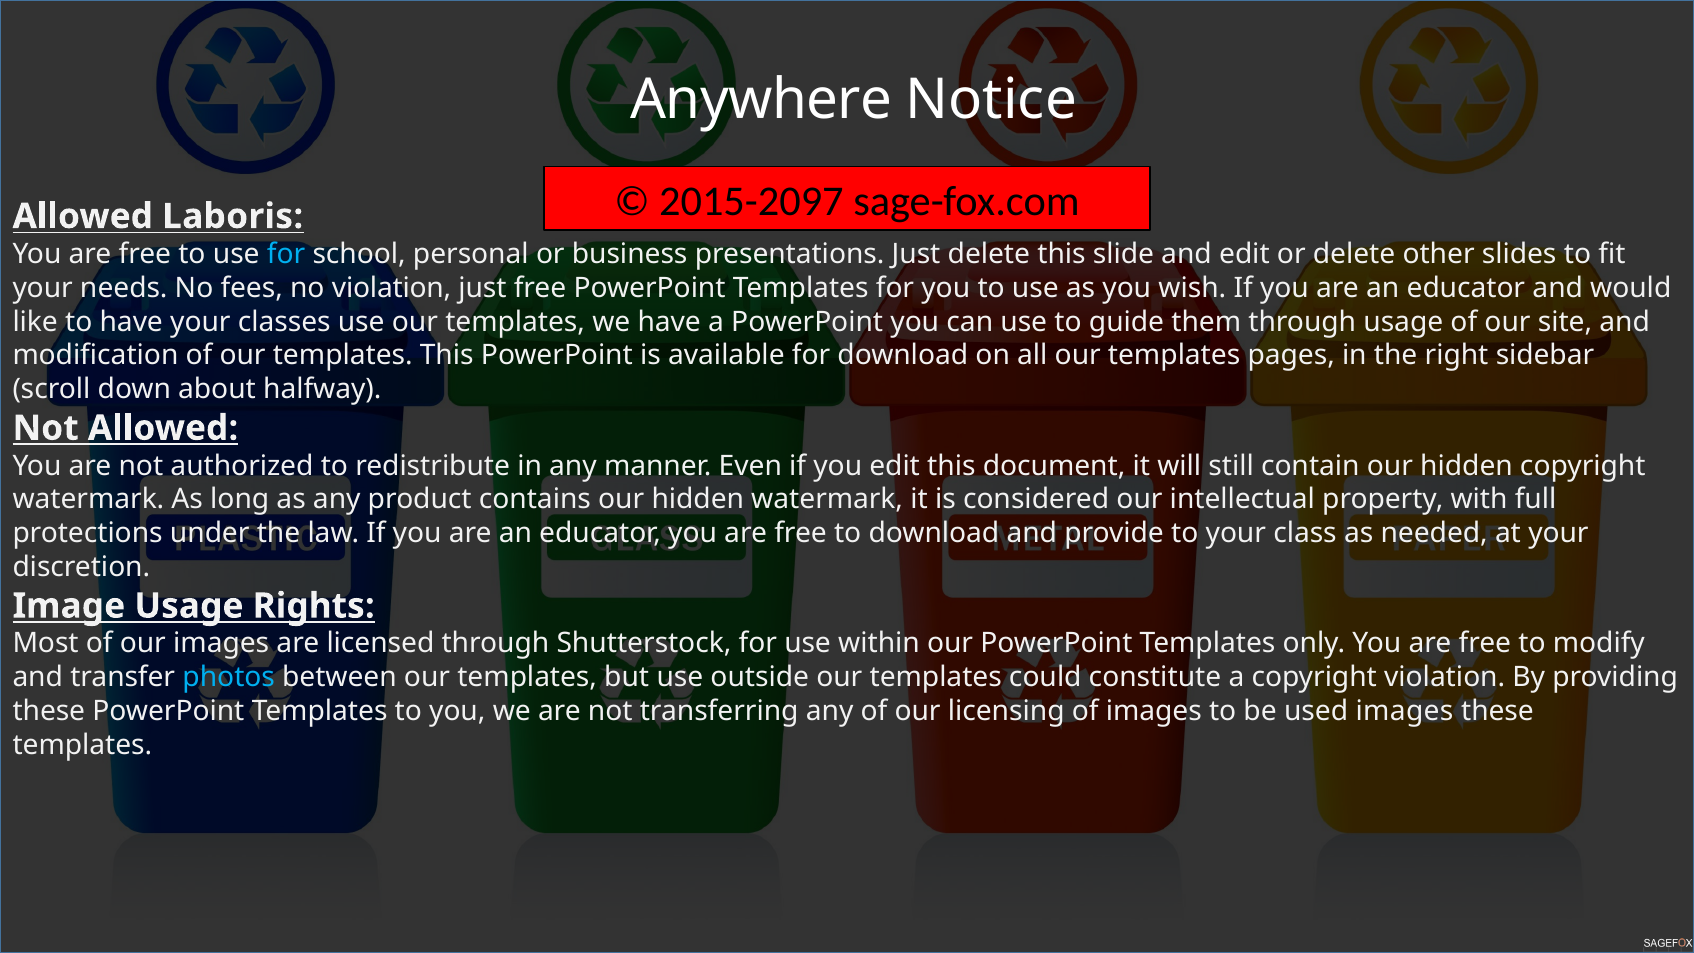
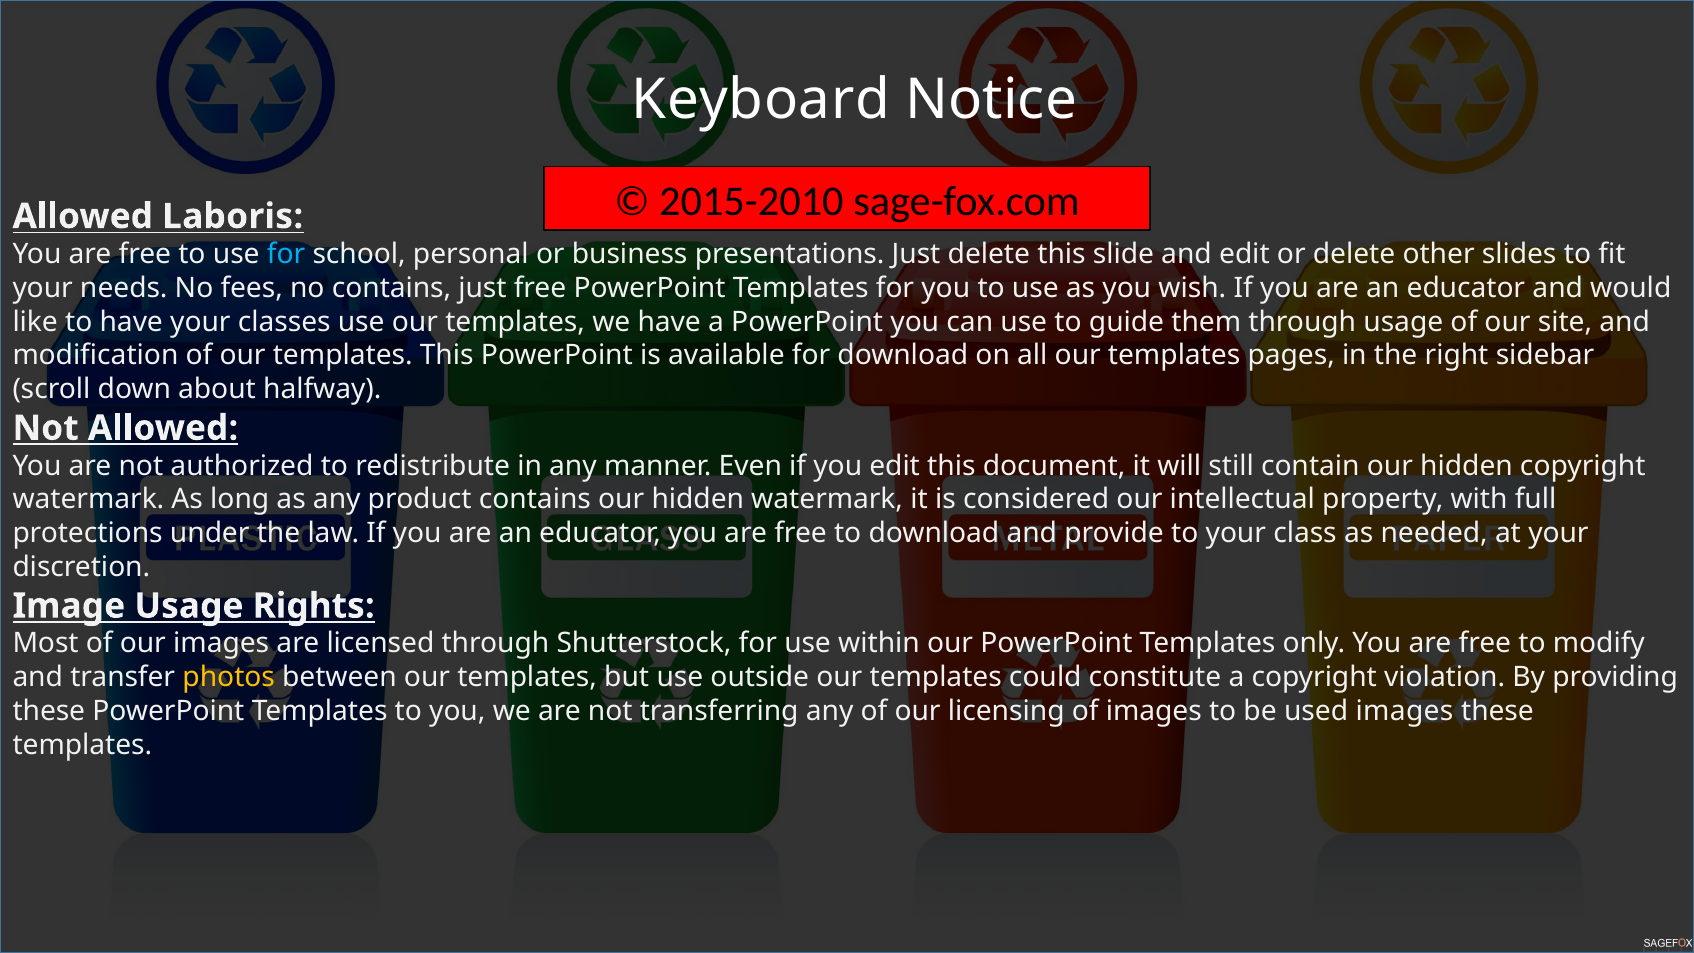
Anywhere: Anywhere -> Keyboard
2015-2097: 2015-2097 -> 2015-2010
no violation: violation -> contains
photos colour: light blue -> yellow
